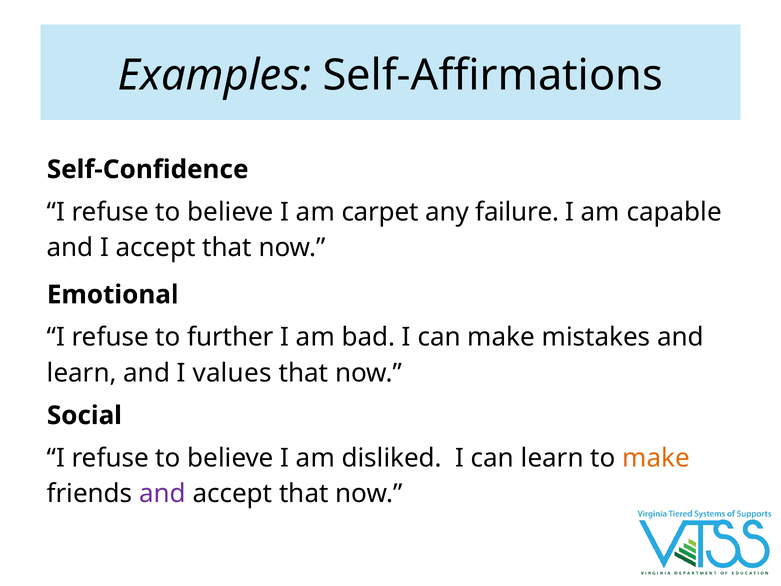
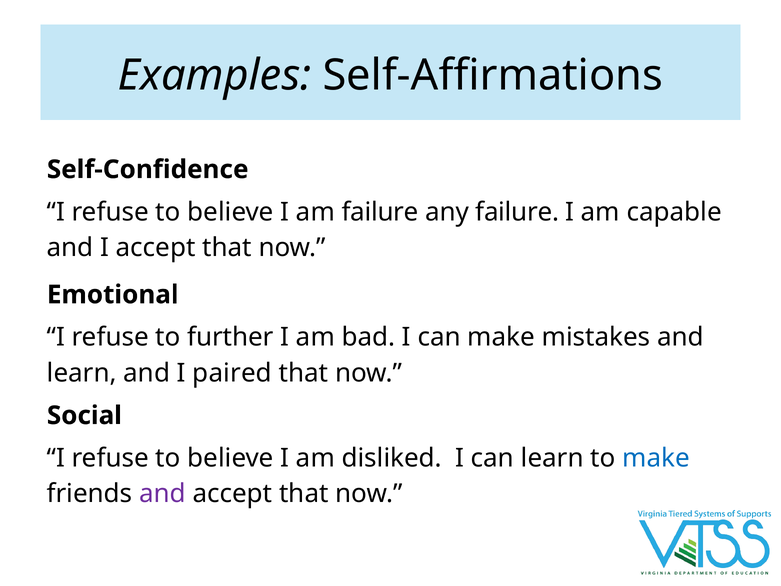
am carpet: carpet -> failure
values: values -> paired
make at (656, 458) colour: orange -> blue
